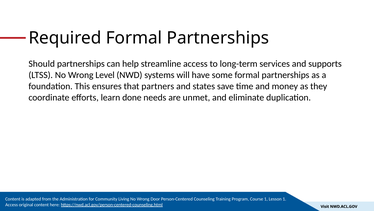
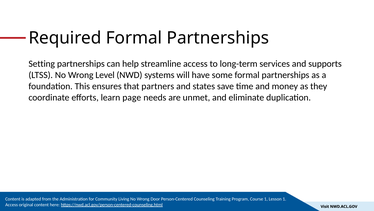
Should: Should -> Setting
done: done -> page
